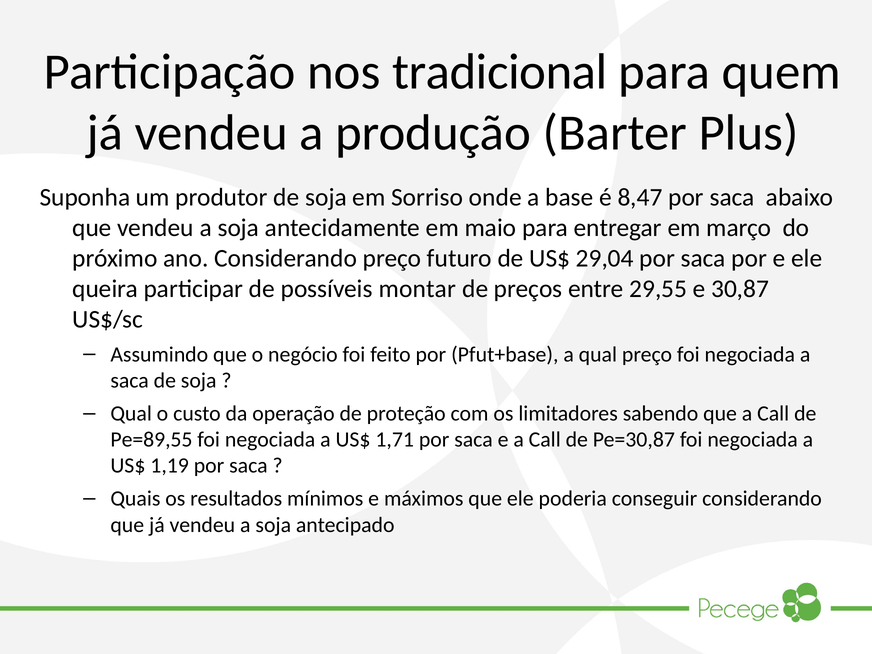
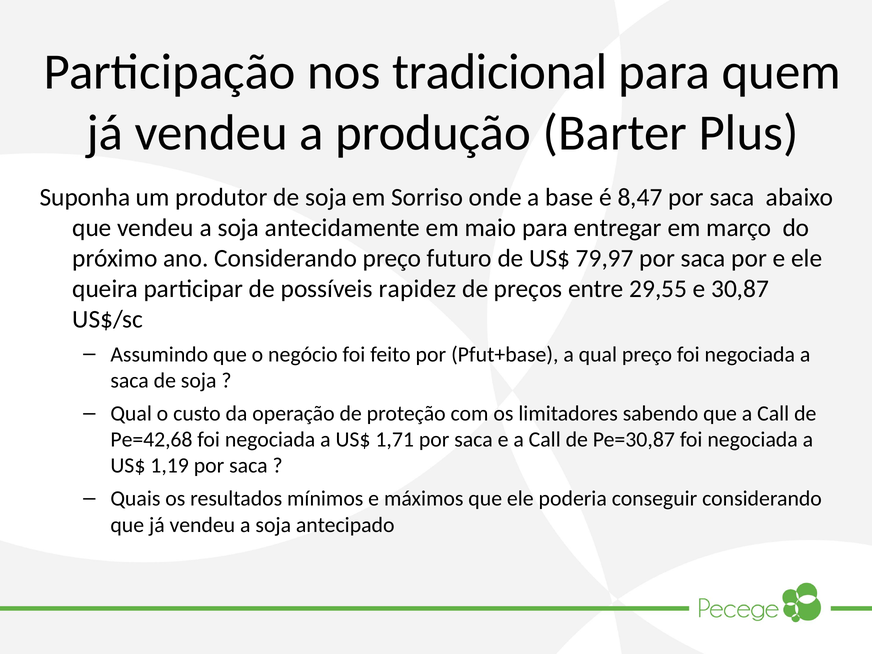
29,04: 29,04 -> 79,97
montar: montar -> rapidez
Pe=89,55: Pe=89,55 -> Pe=42,68
